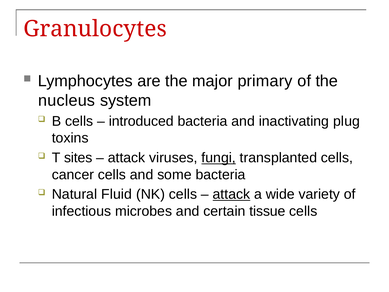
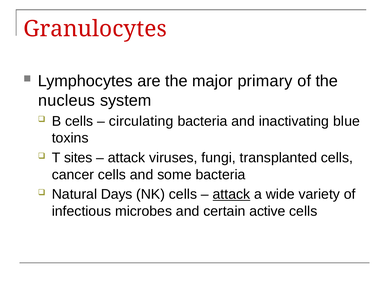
introduced: introduced -> circulating
plug: plug -> blue
fungi underline: present -> none
Fluid: Fluid -> Days
tissue: tissue -> active
